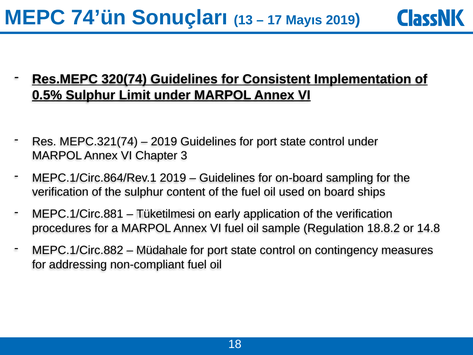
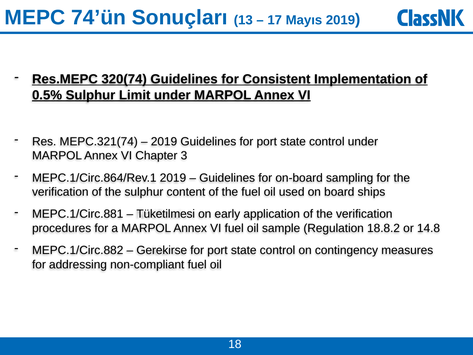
Müdahale: Müdahale -> Gerekirse
